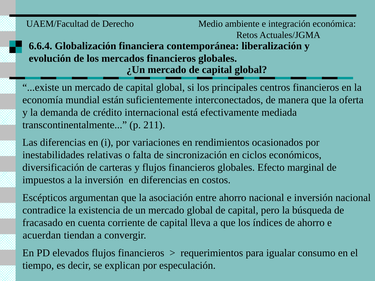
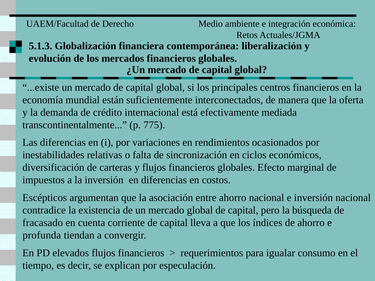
6.6.4: 6.6.4 -> 5.1.3
211: 211 -> 775
acuerdan: acuerdan -> profunda
